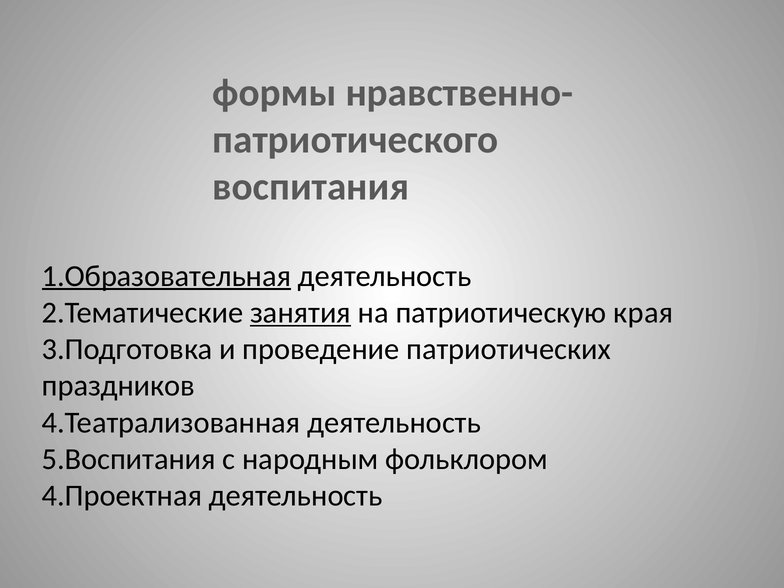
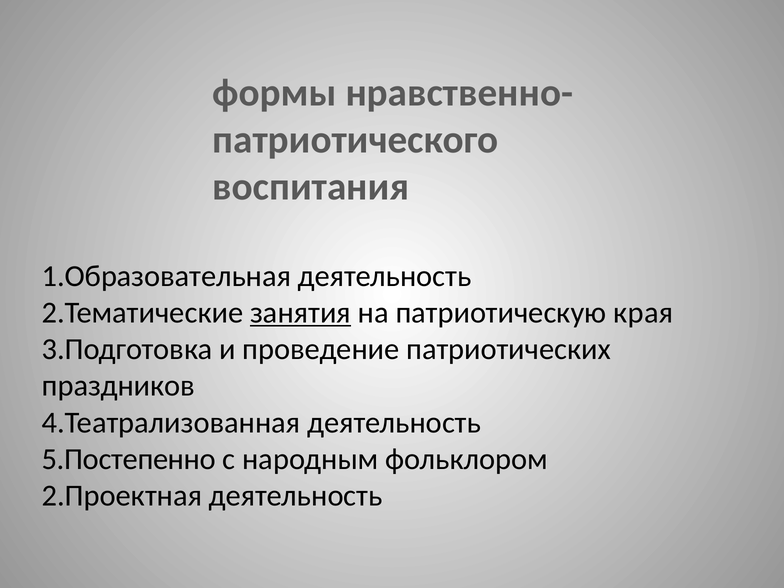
1.Образовательная underline: present -> none
5.Воспитания: 5.Воспитания -> 5.Постепенно
4.Проектная: 4.Проектная -> 2.Проектная
